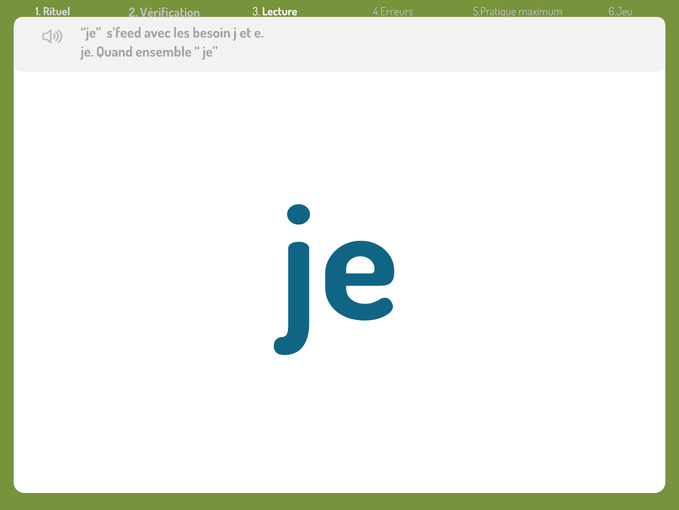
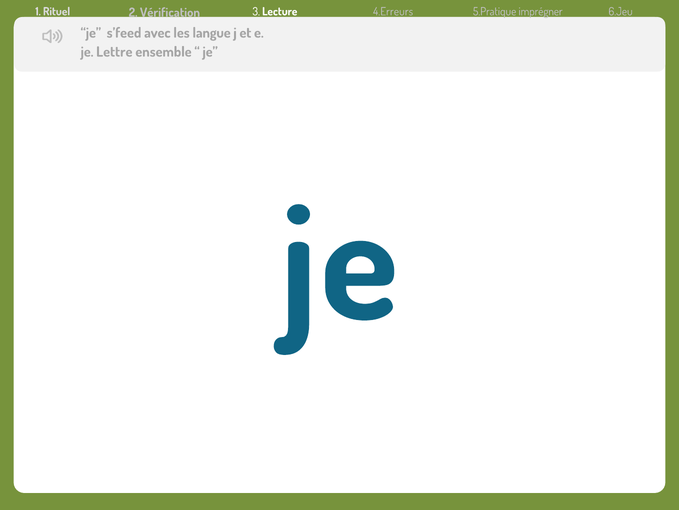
maximum: maximum -> imprégner
besoin: besoin -> langue
Quand: Quand -> Lettre
